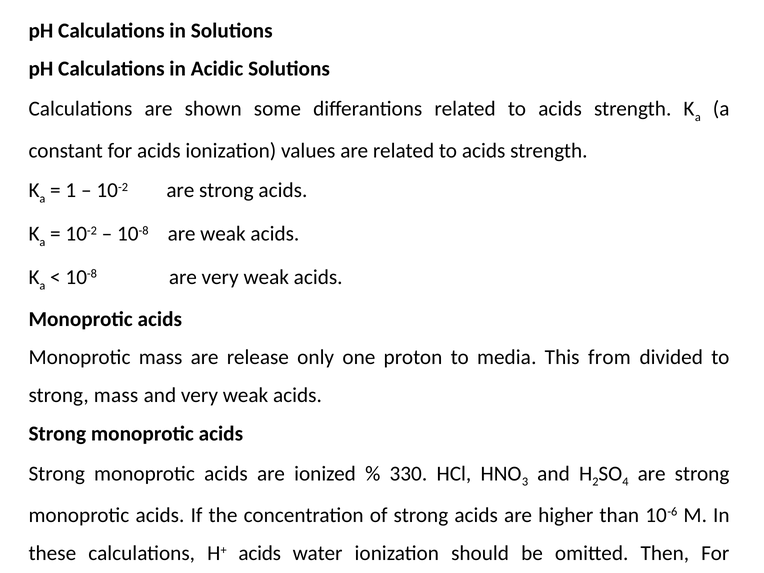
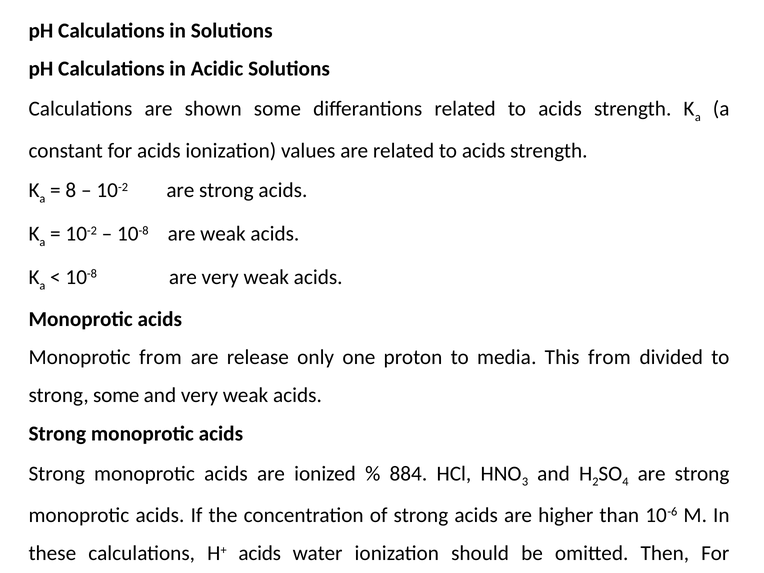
1: 1 -> 8
Monoprotic mass: mass -> from
strong mass: mass -> some
330: 330 -> 884
